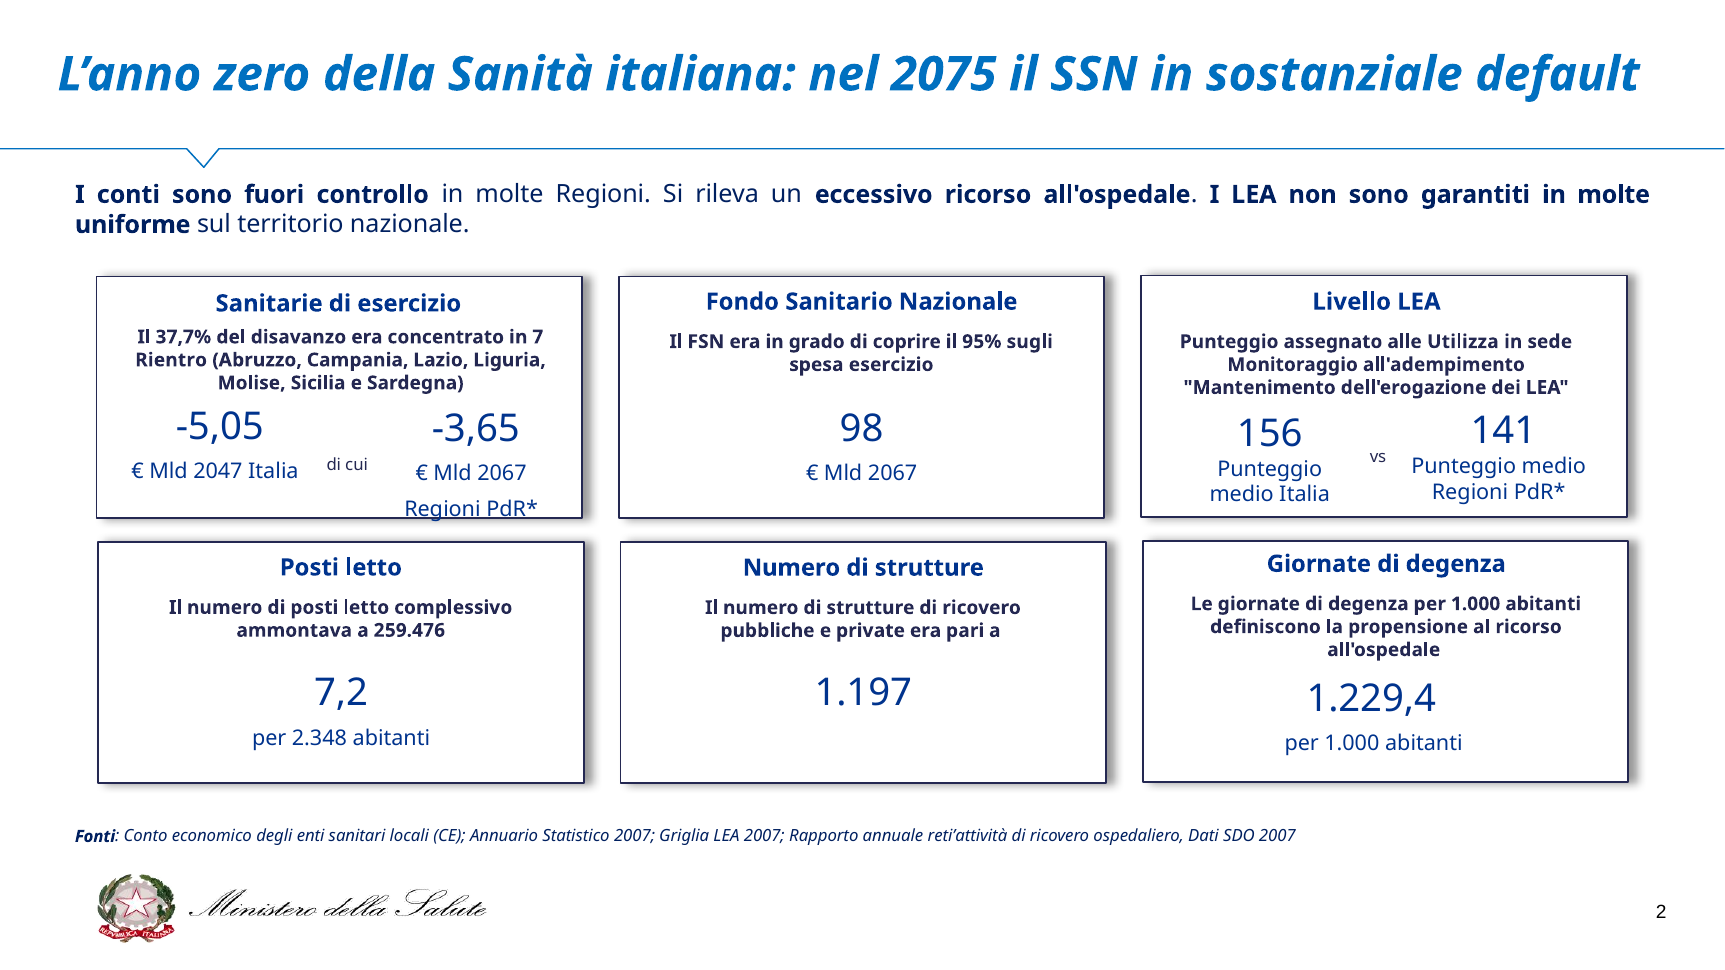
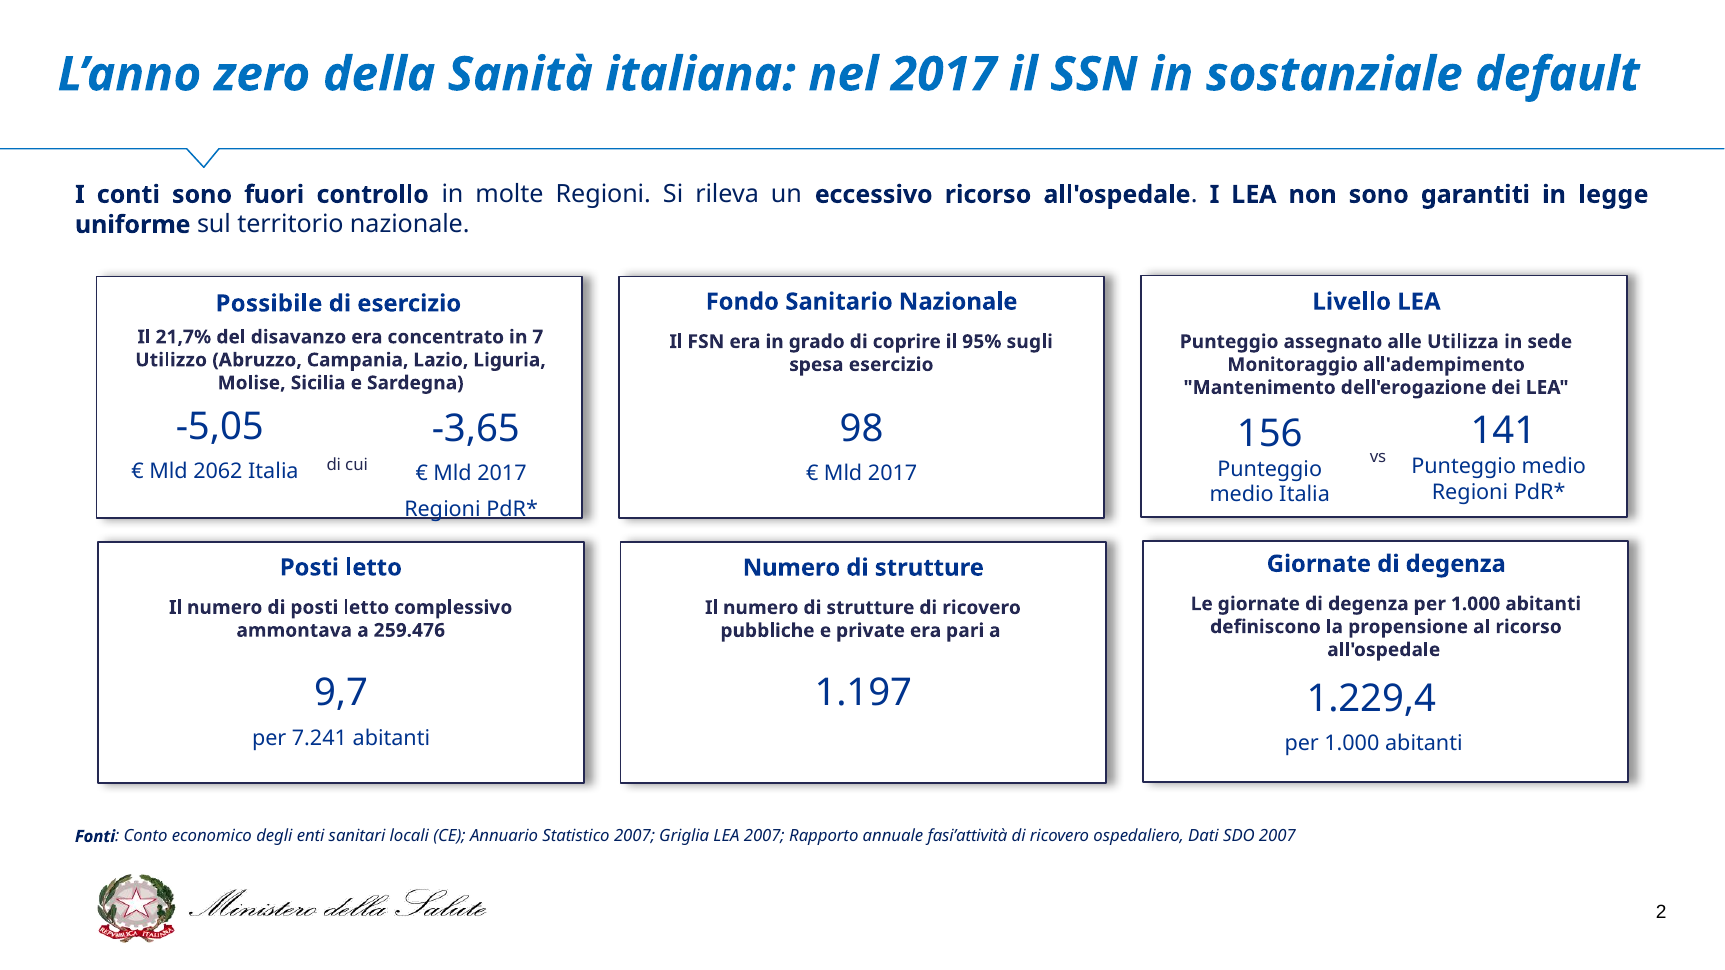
nel 2075: 2075 -> 2017
garantiti in molte: molte -> legge
Sanitarie: Sanitarie -> Possibile
37,7%: 37,7% -> 21,7%
Rientro: Rientro -> Utilizzo
2047: 2047 -> 2062
2067 at (502, 474): 2067 -> 2017
2067 at (893, 474): 2067 -> 2017
7,2: 7,2 -> 9,7
2.348: 2.348 -> 7.241
reti’attività: reti’attività -> fasi’attività
